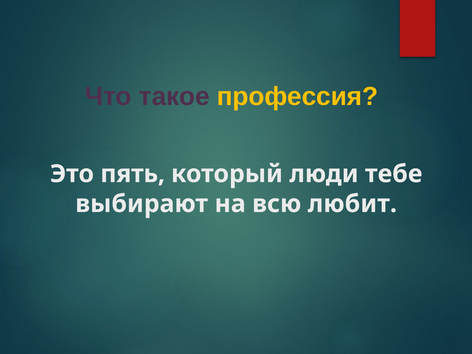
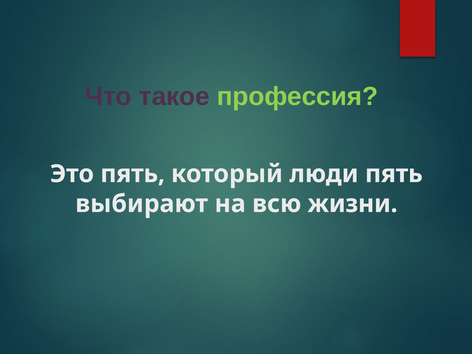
профессия colour: yellow -> light green
люди тебе: тебе -> пять
любит: любит -> жизни
